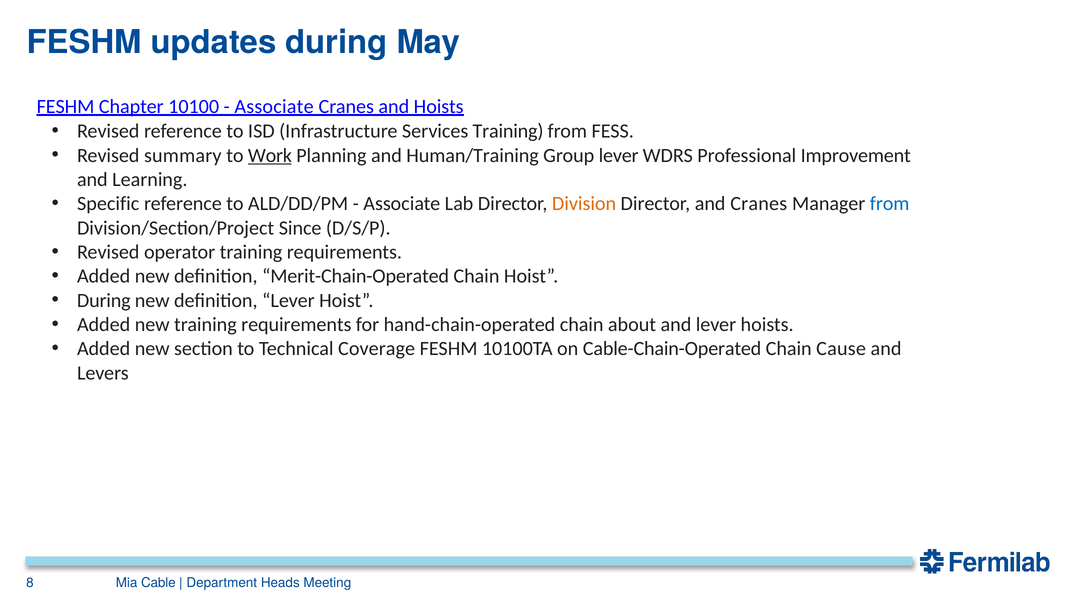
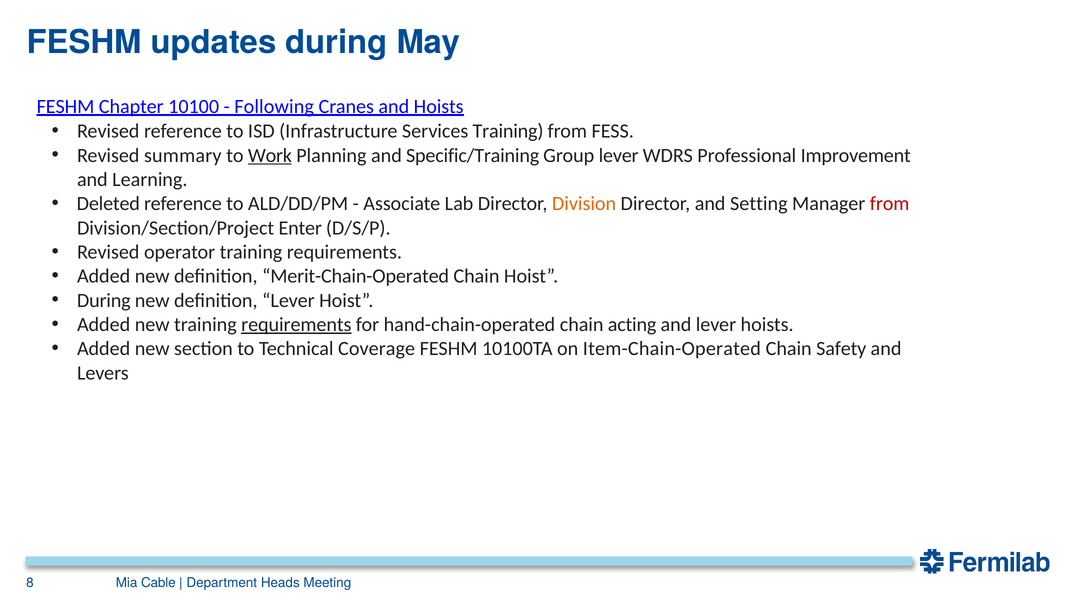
Associate at (274, 107): Associate -> Following
Human/Training: Human/Training -> Specific/Training
Specific: Specific -> Deleted
and Cranes: Cranes -> Setting
from at (890, 204) colour: blue -> red
Since: Since -> Enter
requirements at (296, 325) underline: none -> present
about: about -> acting
Cable-Chain-Operated: Cable-Chain-Operated -> Item-Chain-Operated
Cause: Cause -> Safety
